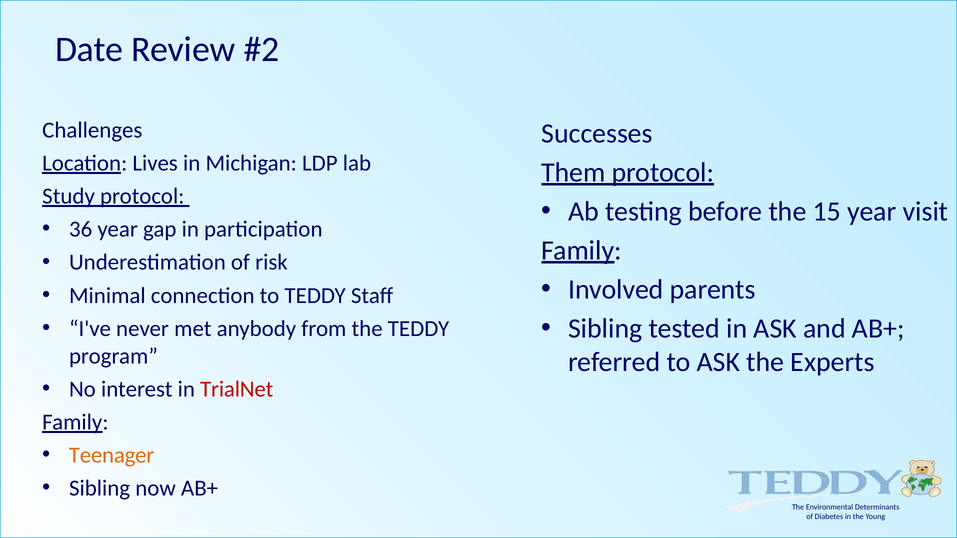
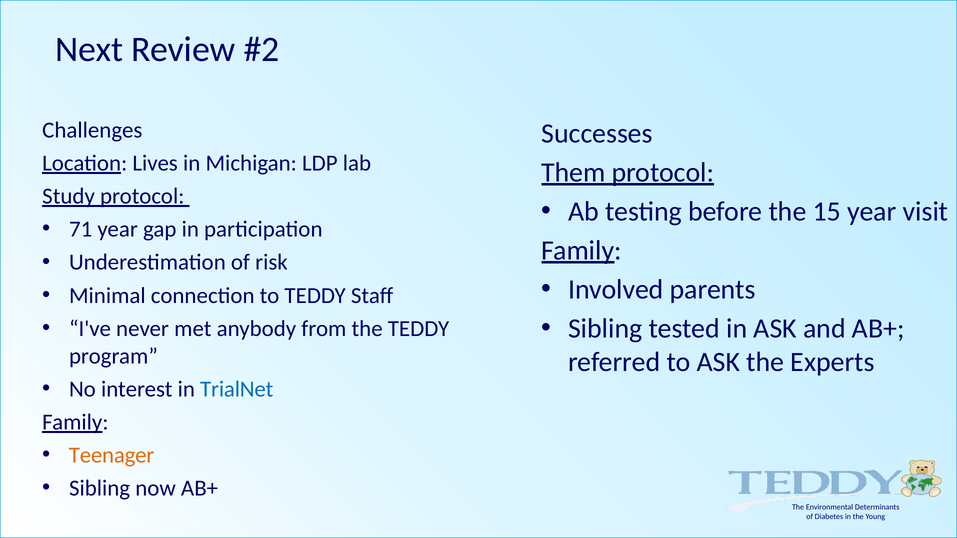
Date: Date -> Next
36: 36 -> 71
TrialNet colour: red -> blue
